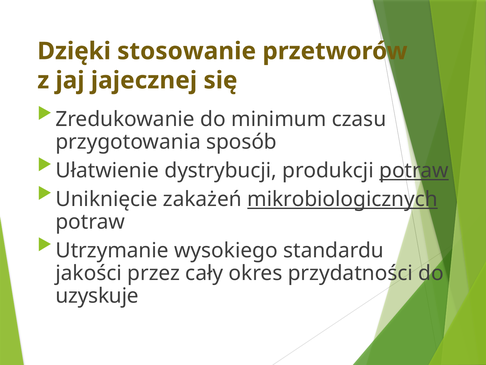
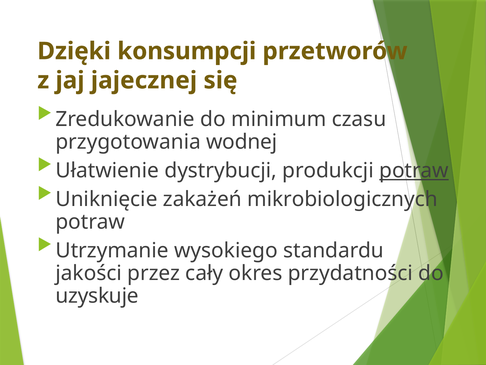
stosowanie: stosowanie -> konsumpcji
sposób: sposób -> wodnej
mikrobiologicznych underline: present -> none
